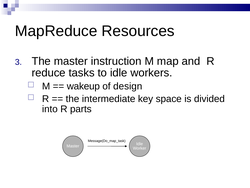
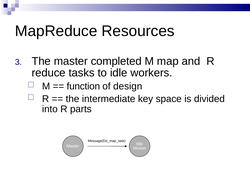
instruction: instruction -> completed
wakeup: wakeup -> function
